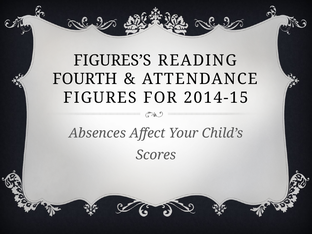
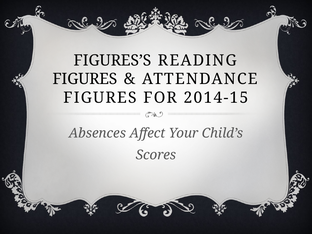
FOURTH at (85, 79): FOURTH -> FIGURES
